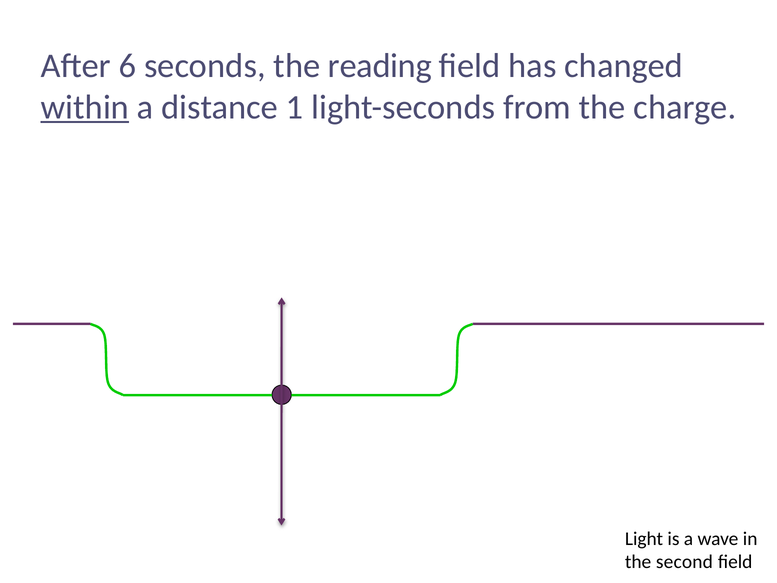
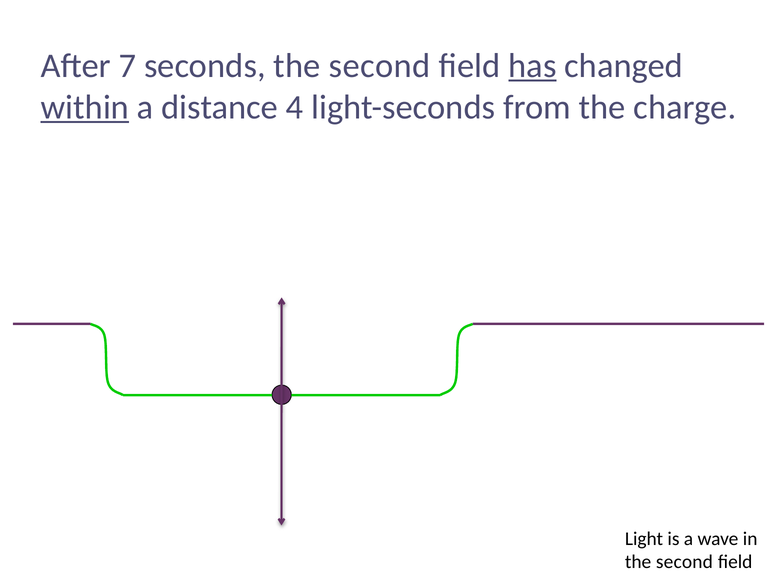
6: 6 -> 7
seconds the reading: reading -> second
has underline: none -> present
1: 1 -> 4
